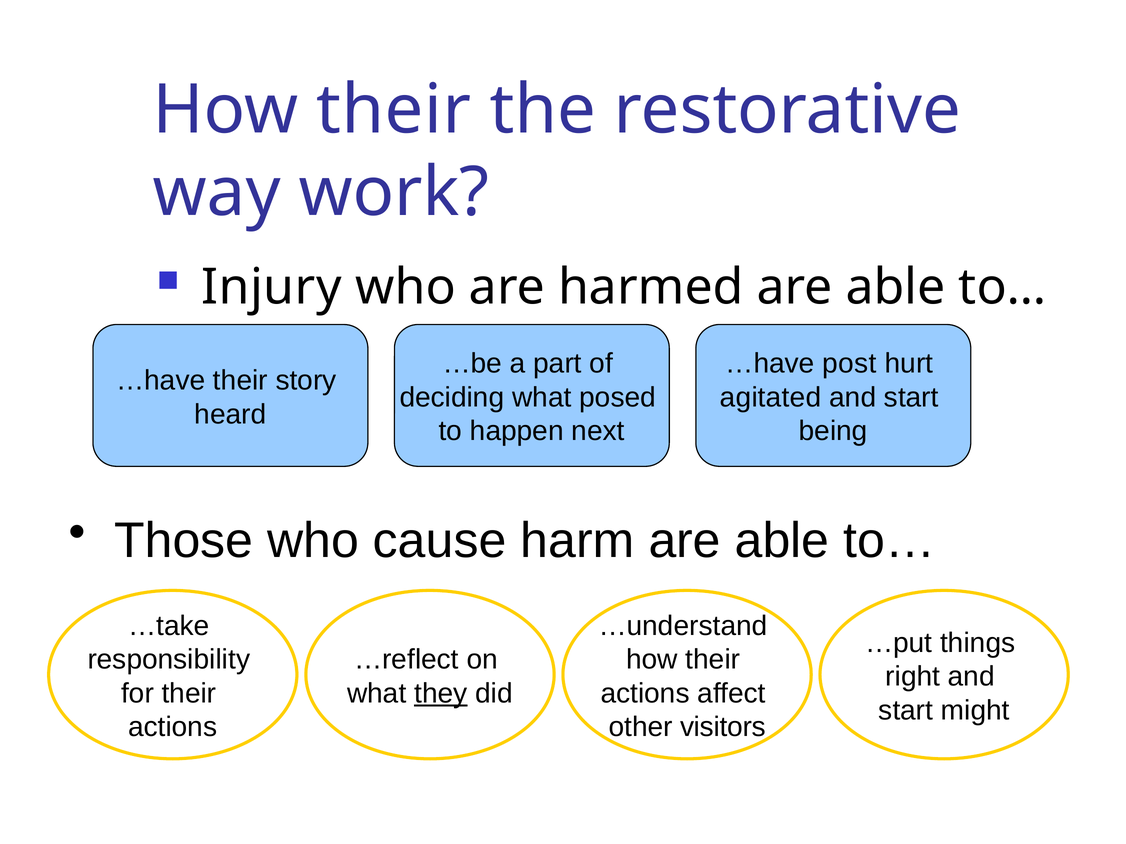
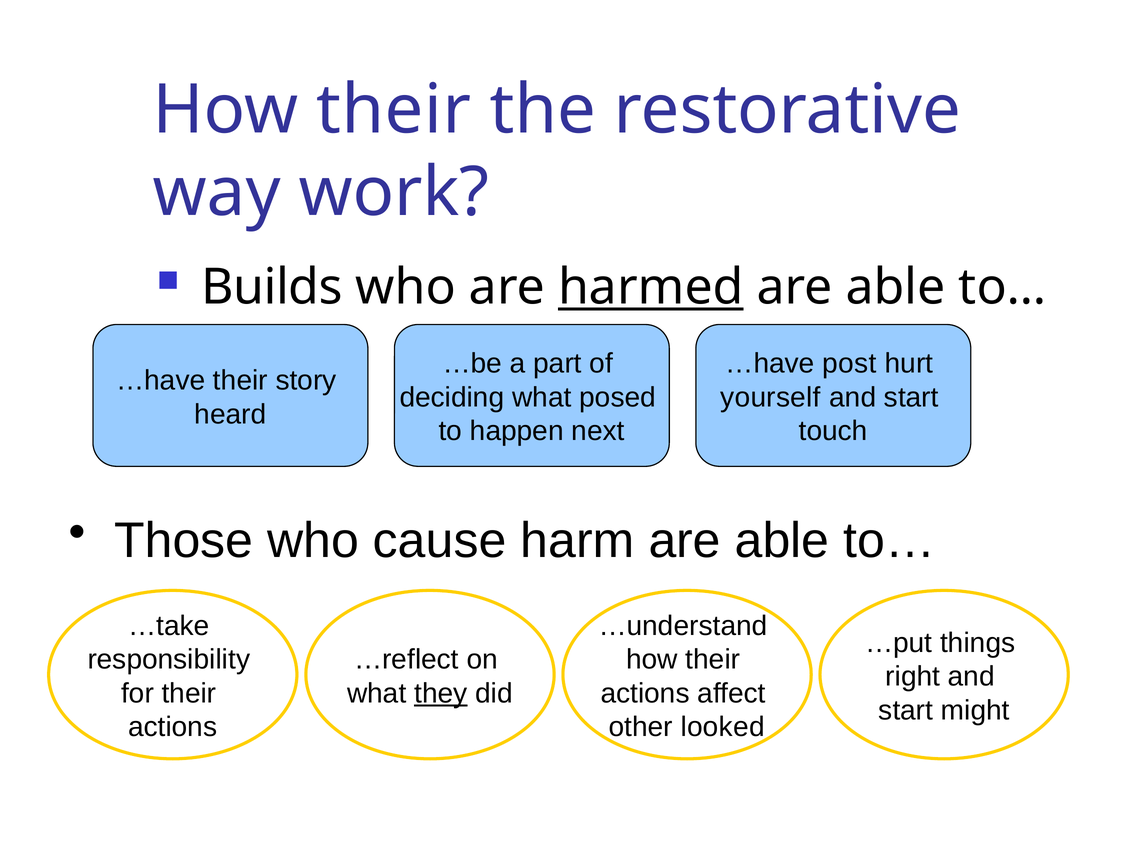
Injury: Injury -> Builds
harmed underline: none -> present
agitated: agitated -> yourself
being: being -> touch
visitors: visitors -> looked
